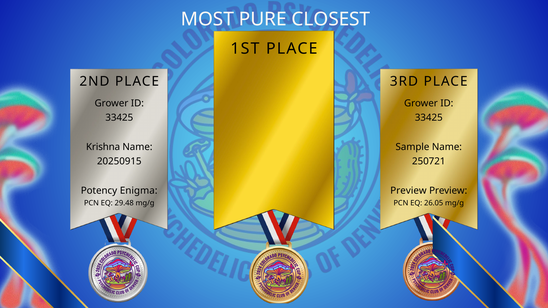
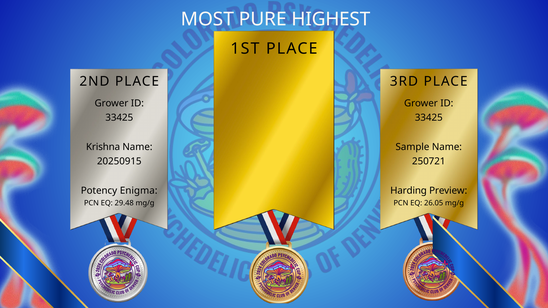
CLOSEST: CLOSEST -> HIGHEST
Preview at (408, 191): Preview -> Harding
